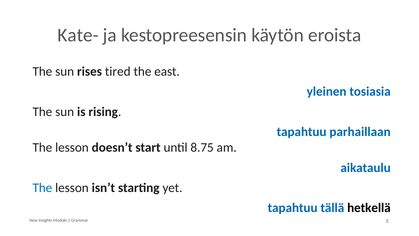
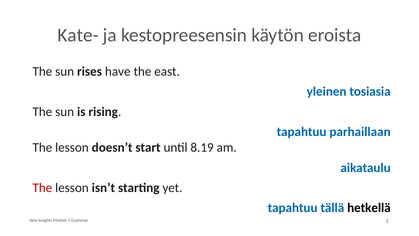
tired: tired -> have
8.75: 8.75 -> 8.19
The at (42, 188) colour: blue -> red
